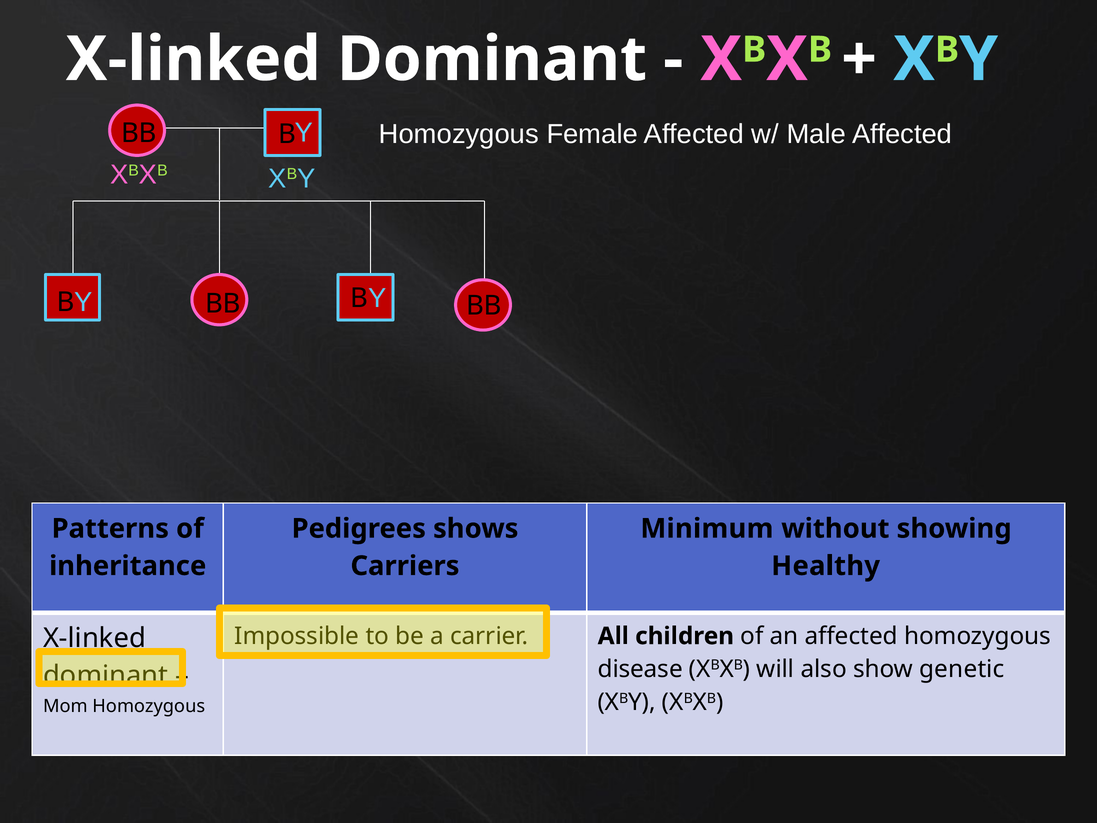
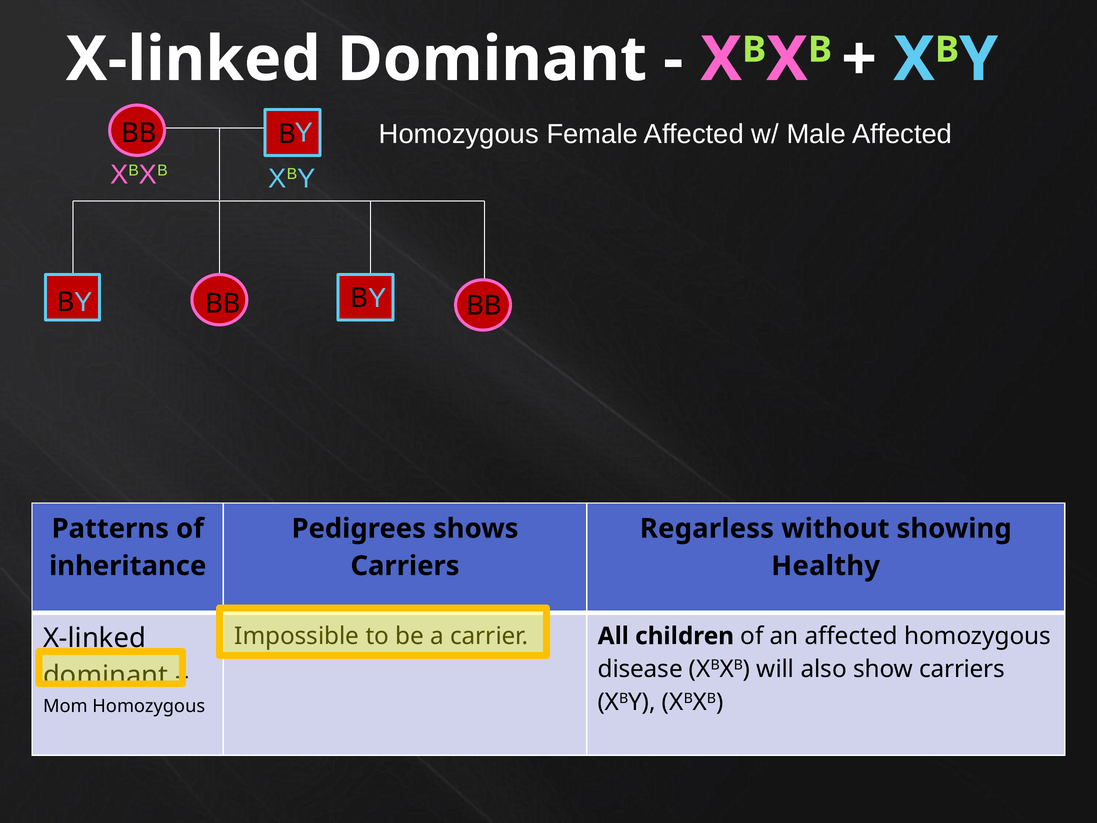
Minimum: Minimum -> Regarless
show genetic: genetic -> carriers
